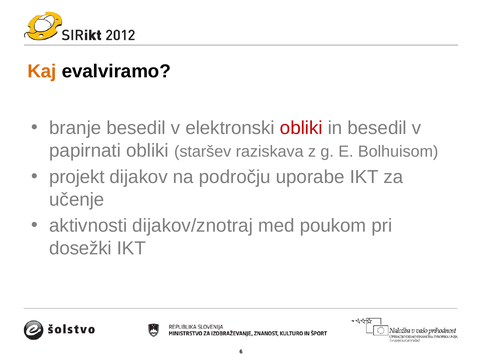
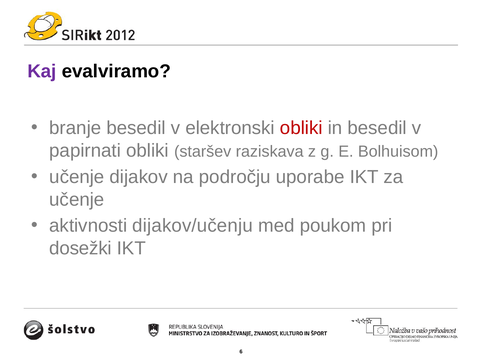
Kaj colour: orange -> purple
projekt at (77, 177): projekt -> učenje
dijakov/znotraj: dijakov/znotraj -> dijakov/učenju
